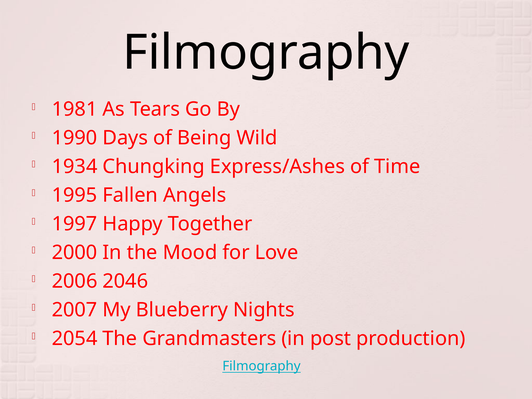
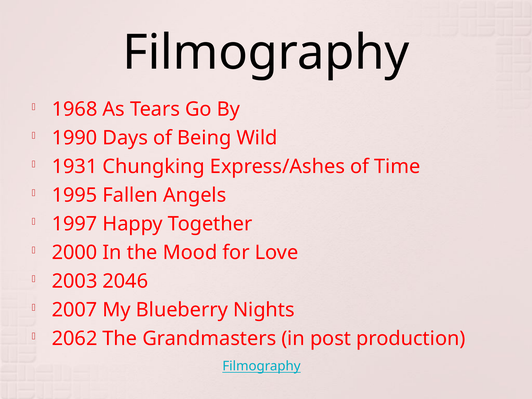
1981: 1981 -> 1968
1934: 1934 -> 1931
2006: 2006 -> 2003
2054: 2054 -> 2062
